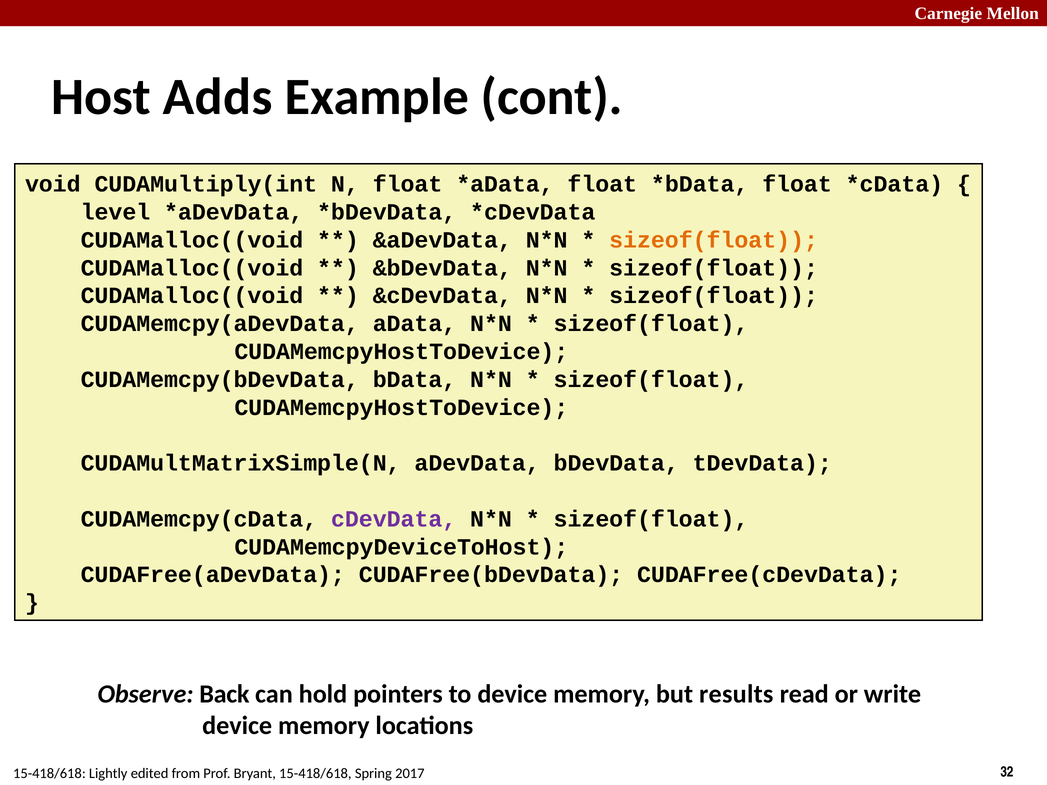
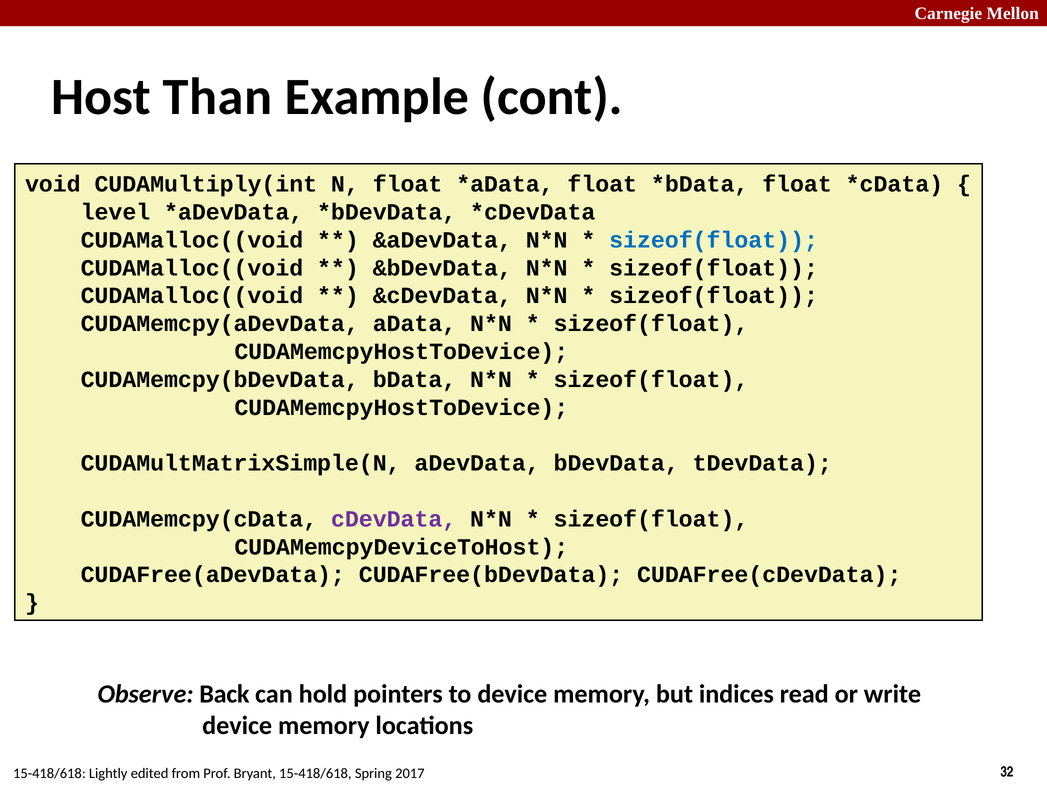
Adds: Adds -> Than
sizeof(float at (714, 240) colour: orange -> blue
results: results -> indices
